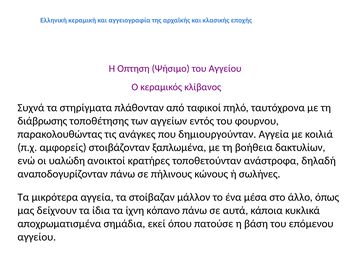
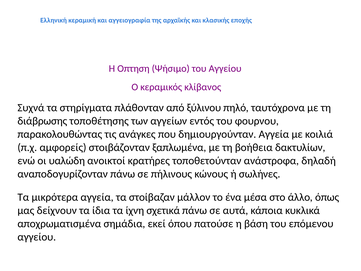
ταφικοί: ταφικοί -> ξύλινου
κόπανο: κόπανο -> σχετικά
